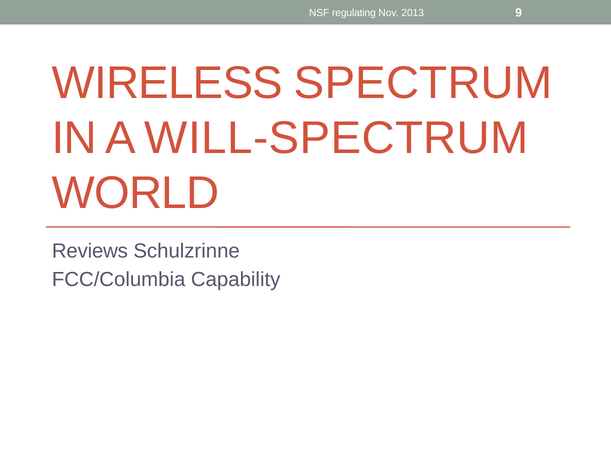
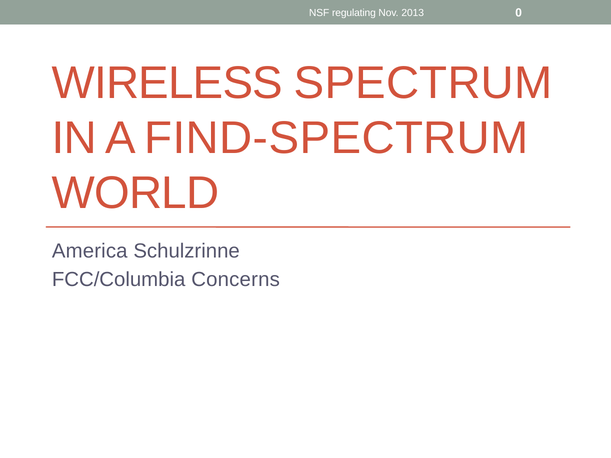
9: 9 -> 0
WILL-SPECTRUM: WILL-SPECTRUM -> FIND-SPECTRUM
Reviews: Reviews -> America
Capability: Capability -> Concerns
